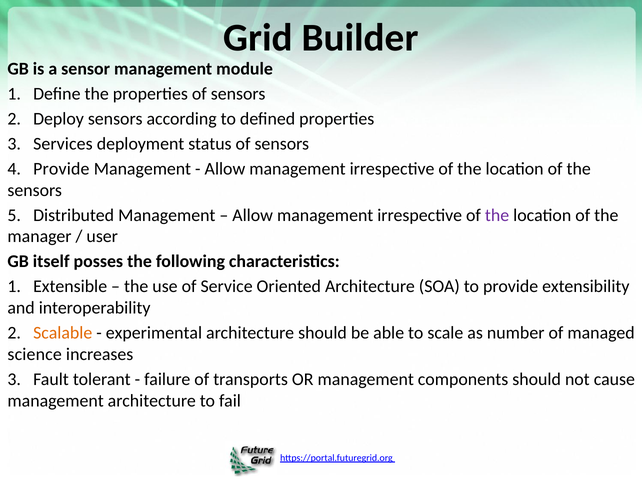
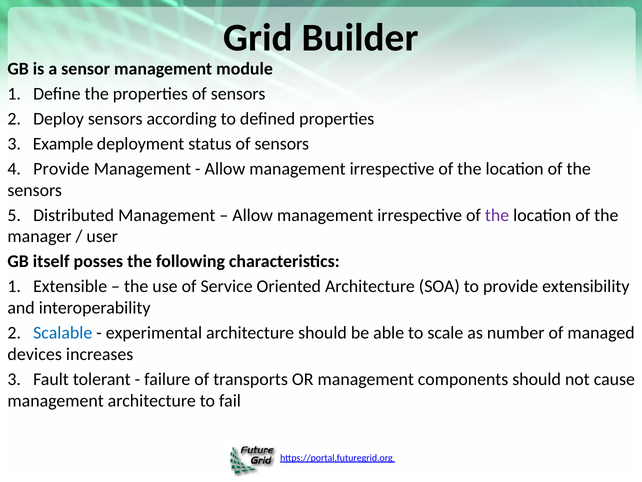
Services: Services -> Example
Scalable colour: orange -> blue
science: science -> devices
